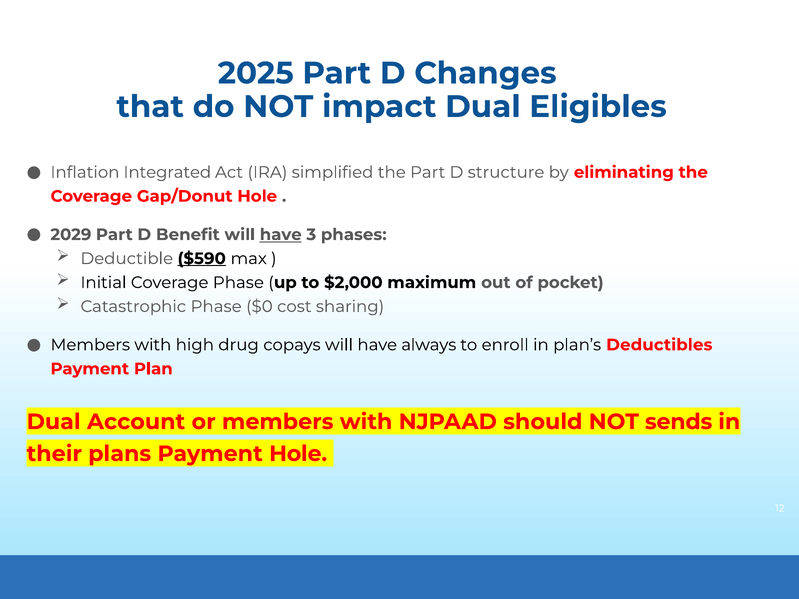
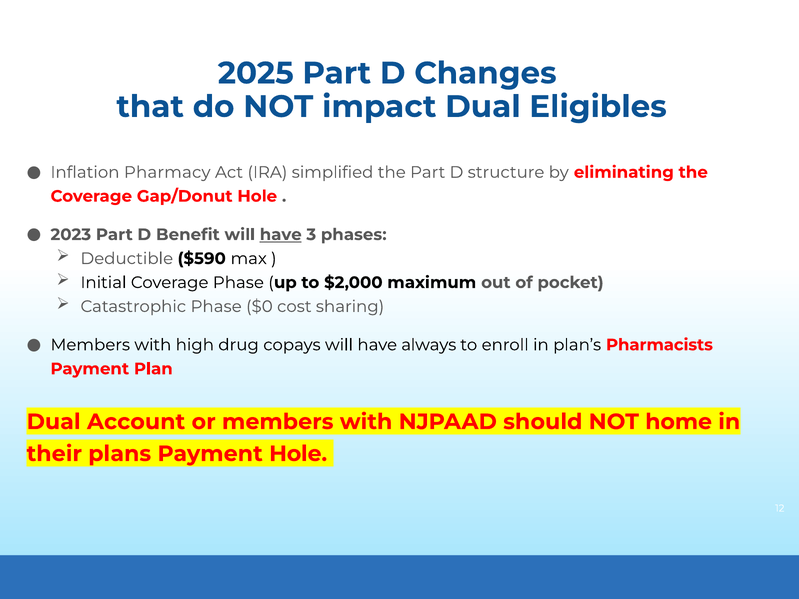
Integrated: Integrated -> Pharmacy
2029: 2029 -> 2023
$590 underline: present -> none
Deductibles: Deductibles -> Pharmacists
sends: sends -> home
